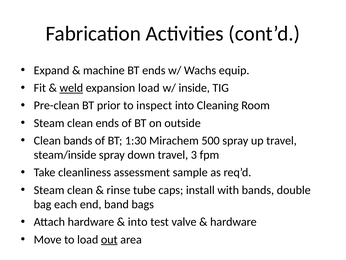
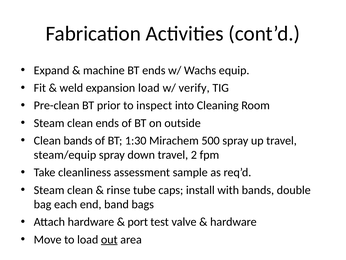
weld underline: present -> none
inside: inside -> verify
steam/inside: steam/inside -> steam/equip
3: 3 -> 2
into at (138, 222): into -> port
